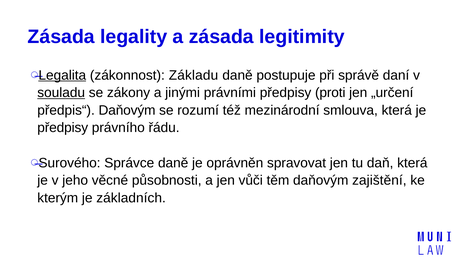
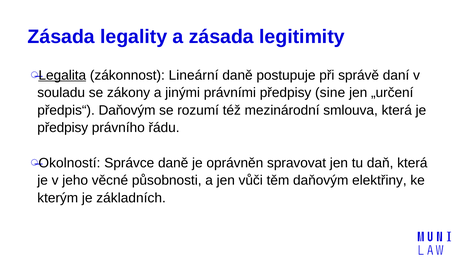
Základu: Základu -> Lineární
souladu underline: present -> none
proti: proti -> sine
Surového: Surového -> Okolností
zajištění: zajištění -> elektřiny
